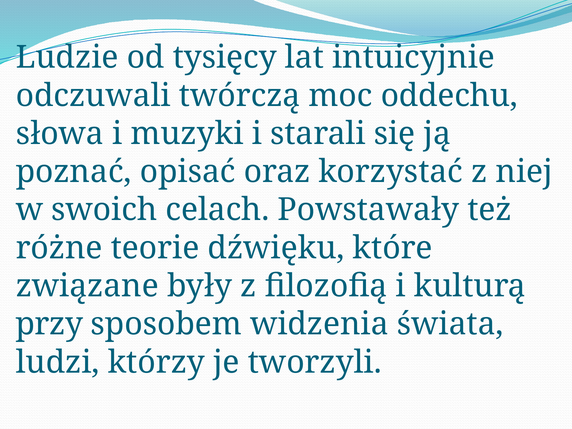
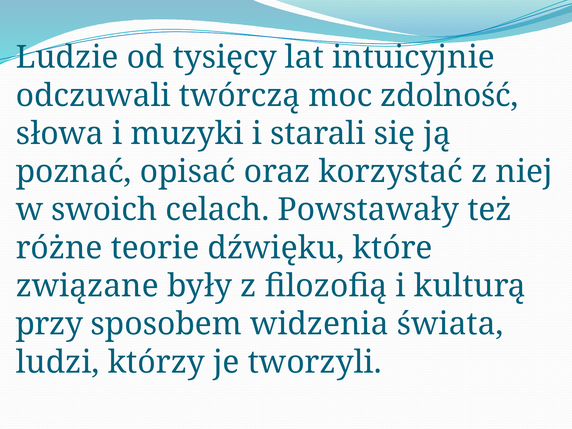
oddechu: oddechu -> zdolność
